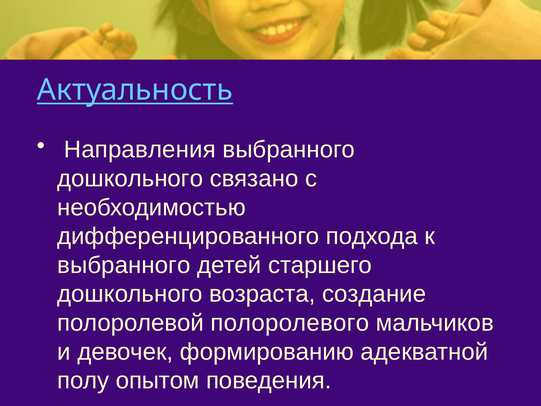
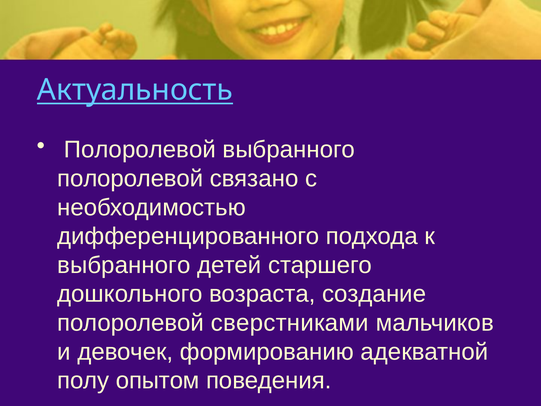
Направления at (140, 150): Направления -> Полоролевой
дошкольного at (130, 178): дошкольного -> полоролевой
полоролевого: полоролевого -> сверстниками
